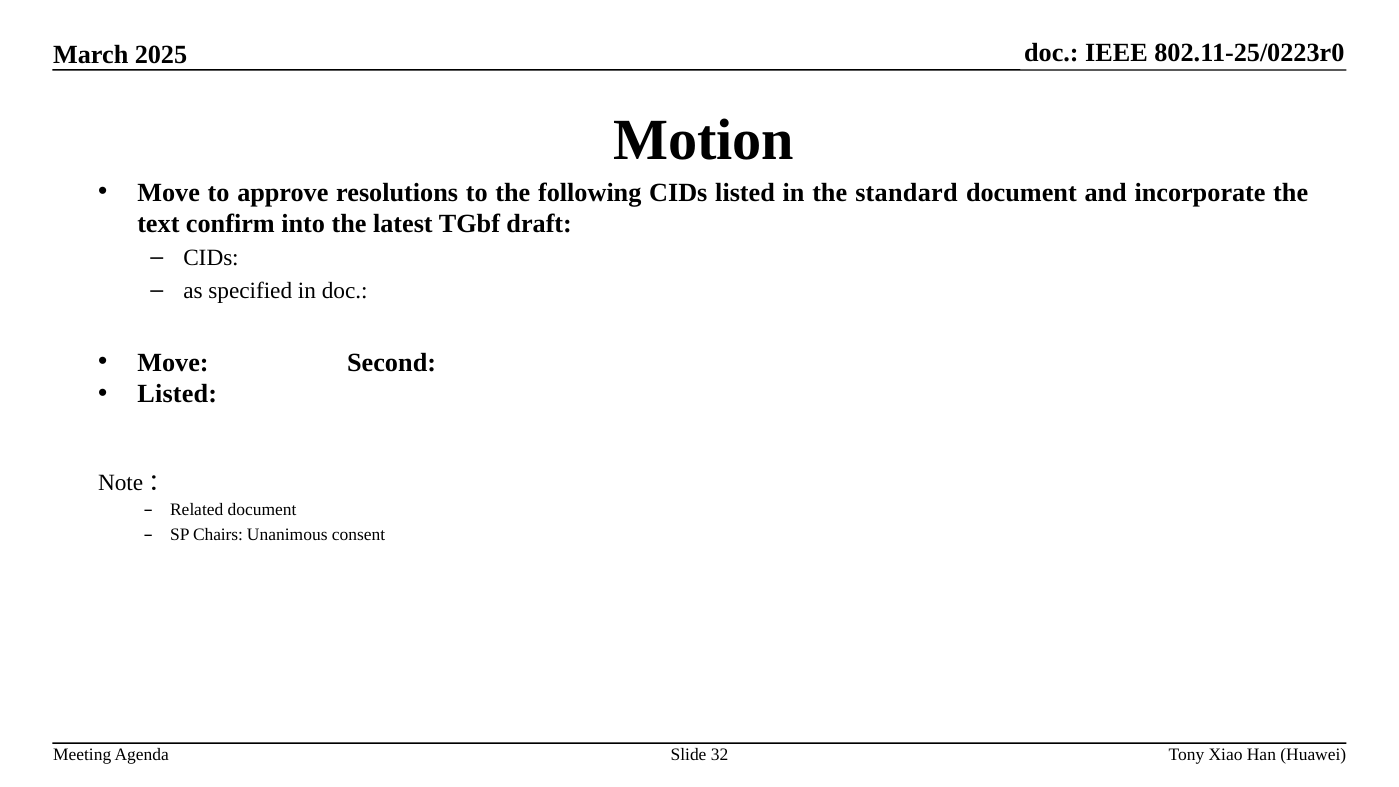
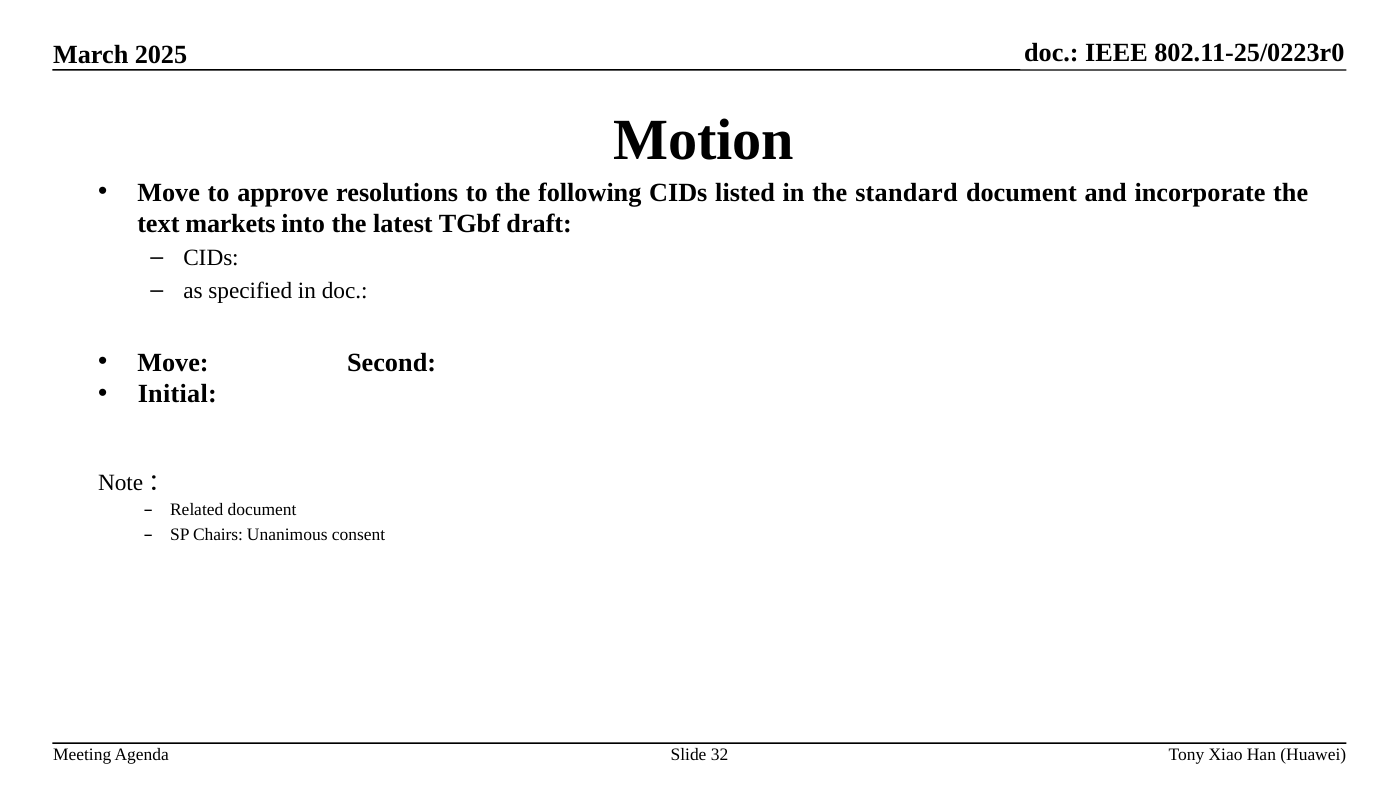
confirm: confirm -> markets
Listed at (177, 394): Listed -> Initial
